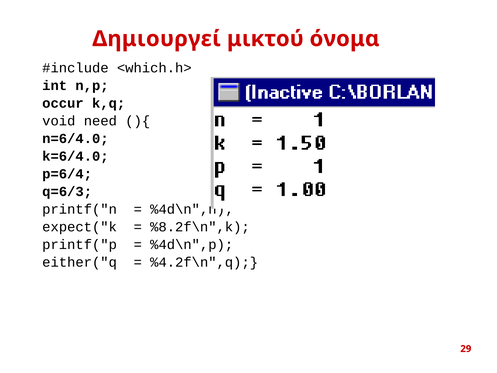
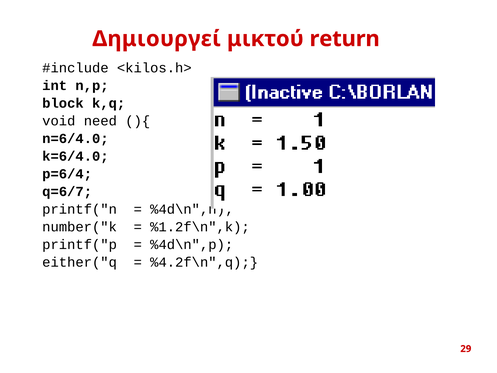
όνομα: όνομα -> return
<which.h>: <which.h> -> <kilos.h>
occur: occur -> block
q=6/3: q=6/3 -> q=6/7
expect("k: expect("k -> number("k
%8.2f\n",k: %8.2f\n",k -> %1.2f\n",k
